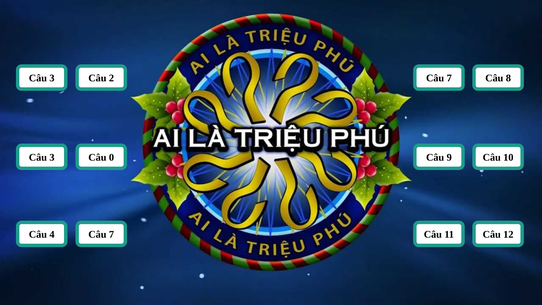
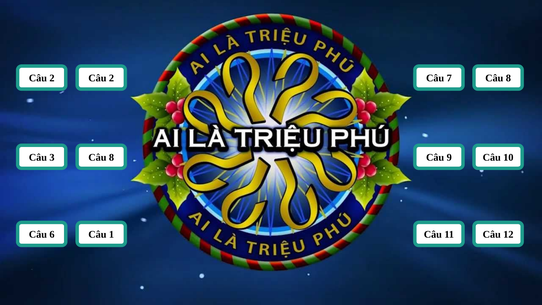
3 at (52, 78): 3 -> 2
0 at (112, 157): 0 -> 8
4: 4 -> 6
7 at (112, 235): 7 -> 1
